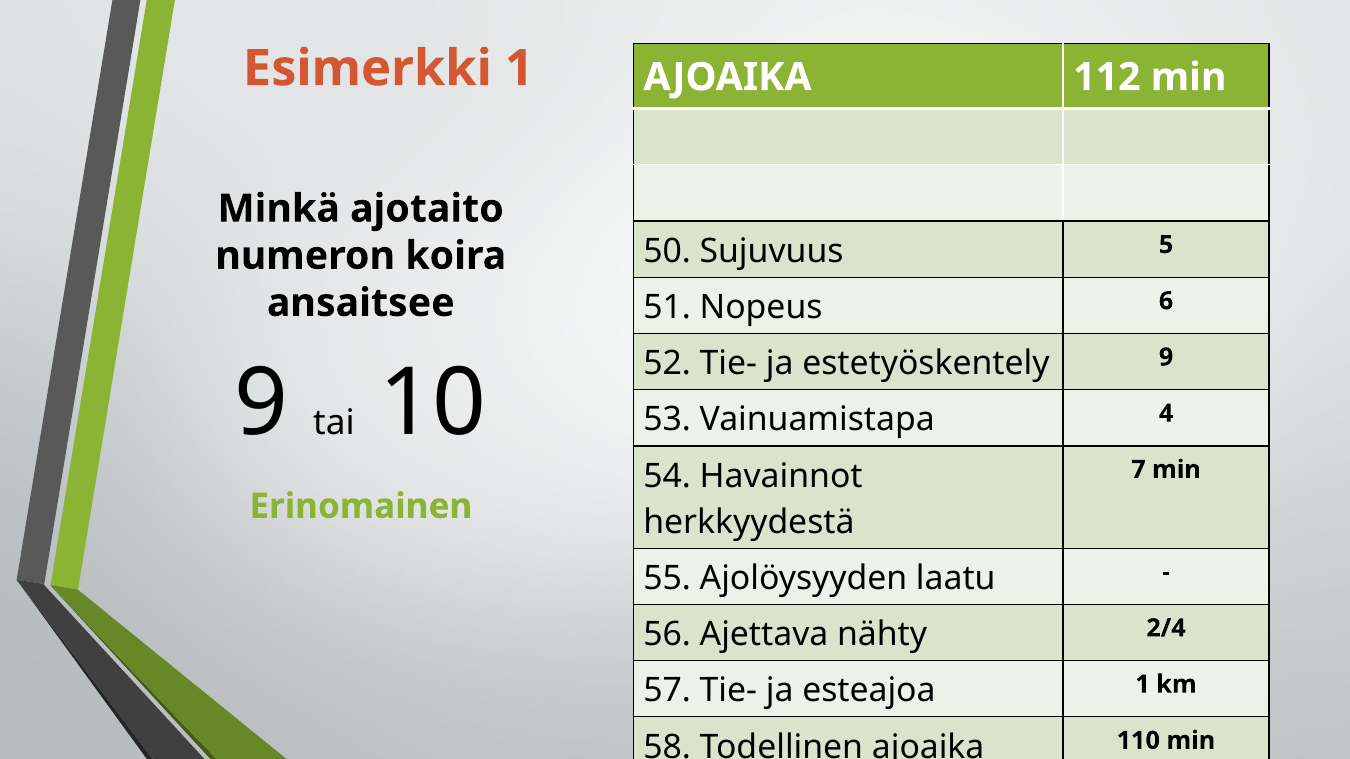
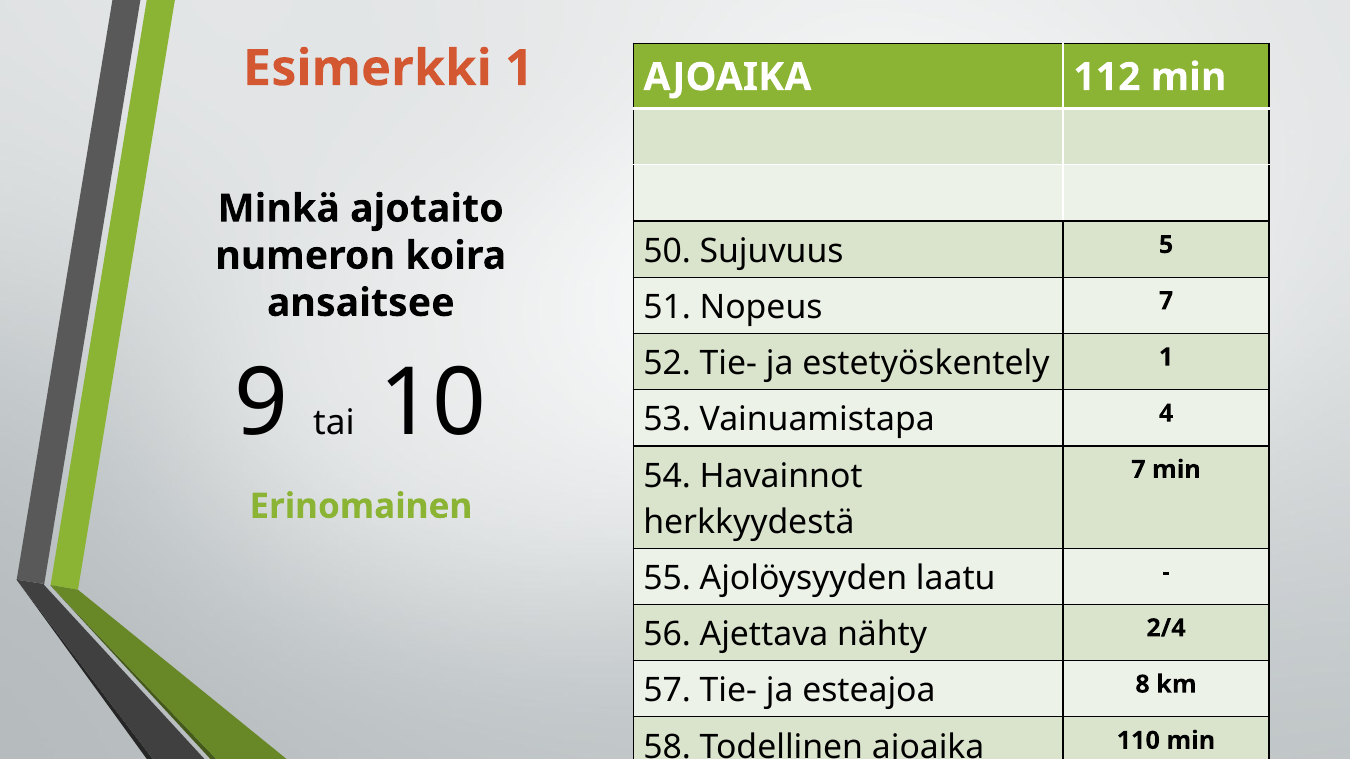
Nopeus 6: 6 -> 7
estetyöskentely 9: 9 -> 1
esteajoa 1: 1 -> 8
